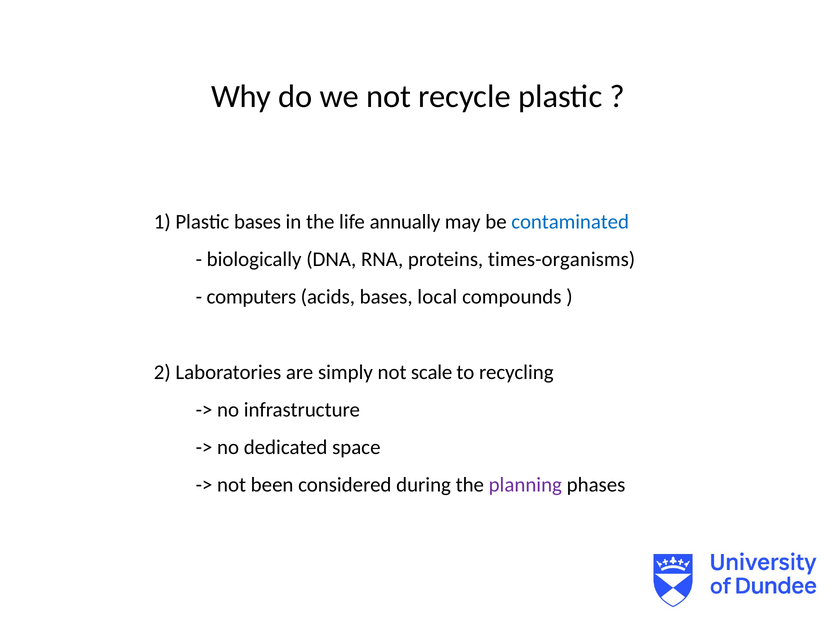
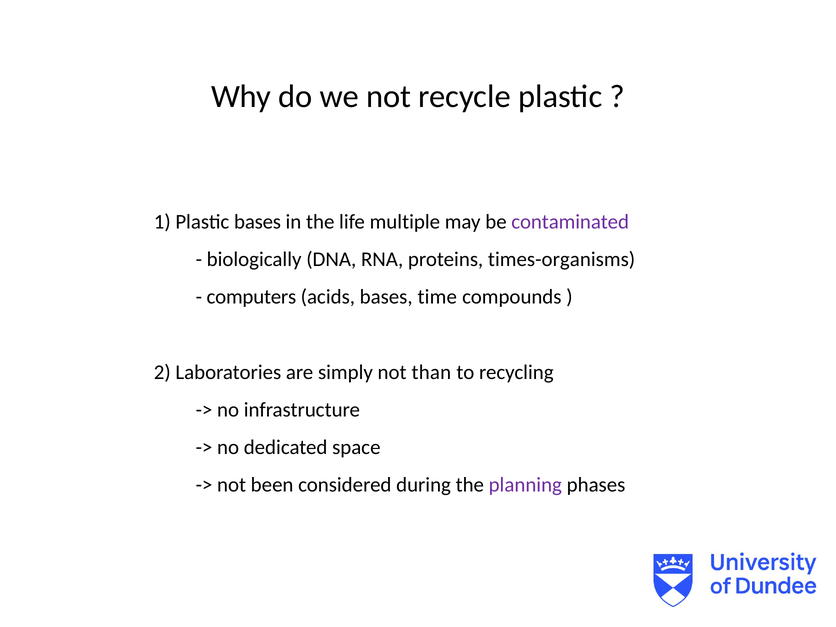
annually: annually -> multiple
contaminated colour: blue -> purple
local: local -> time
scale: scale -> than
